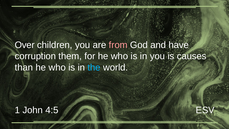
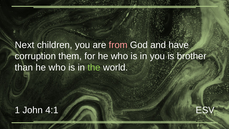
Over: Over -> Next
causes: causes -> brother
the colour: light blue -> light green
4:5: 4:5 -> 4:1
